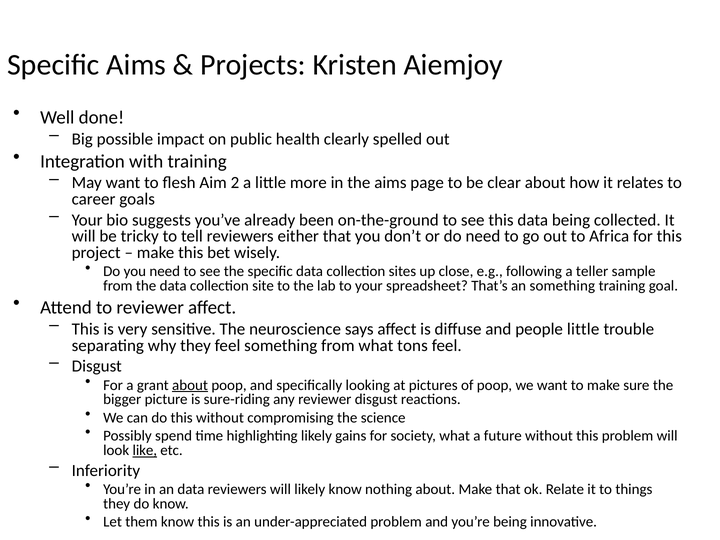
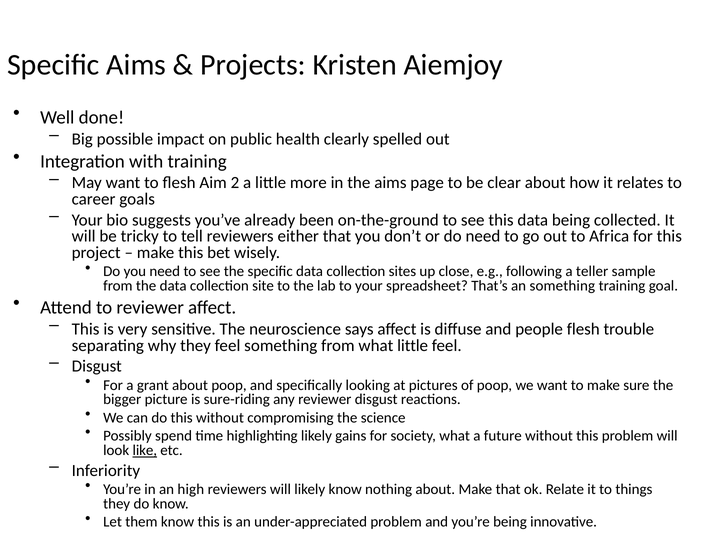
people little: little -> flesh
what tons: tons -> little
about at (190, 385) underline: present -> none
an data: data -> high
